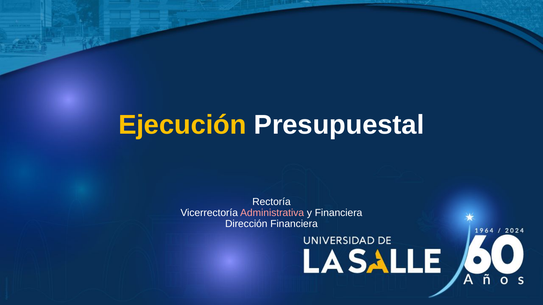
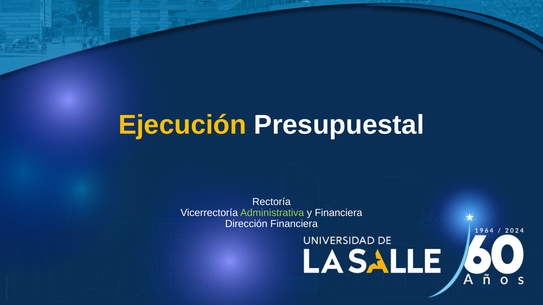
Administrativa colour: pink -> light green
